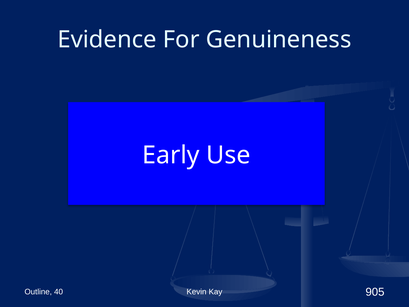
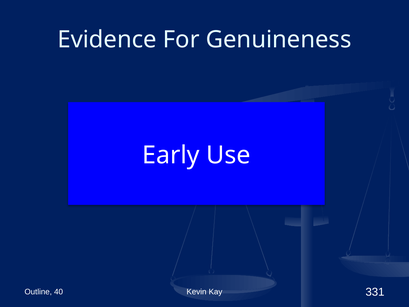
905: 905 -> 331
